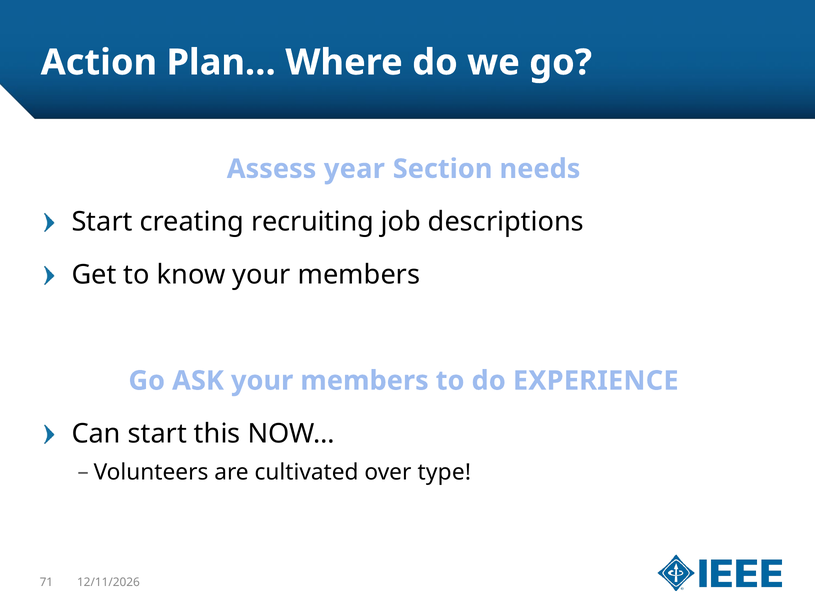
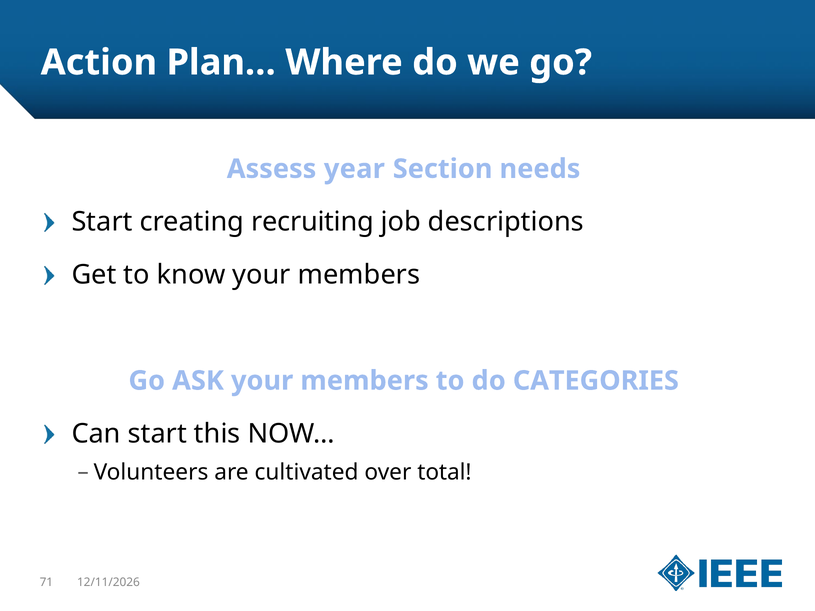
EXPERIENCE: EXPERIENCE -> CATEGORIES
type: type -> total
